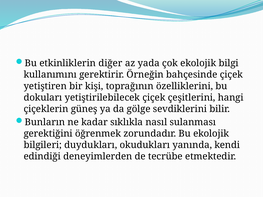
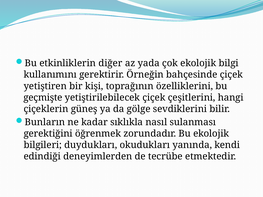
dokuları: dokuları -> geçmişte
